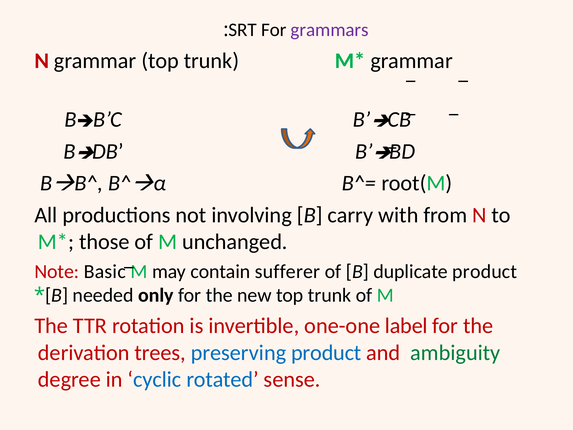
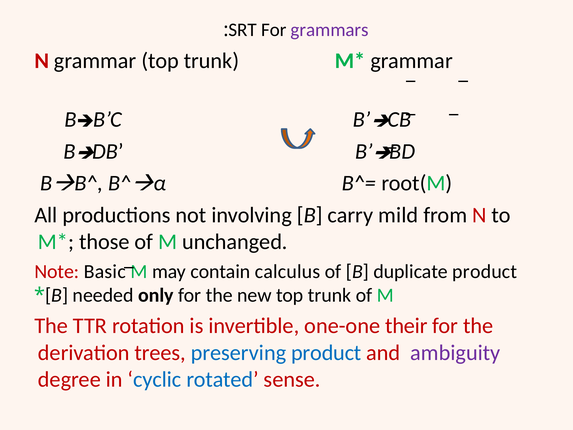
with: with -> mild
sufferer: sufferer -> calculus
label: label -> their
ambiguity colour: green -> purple
